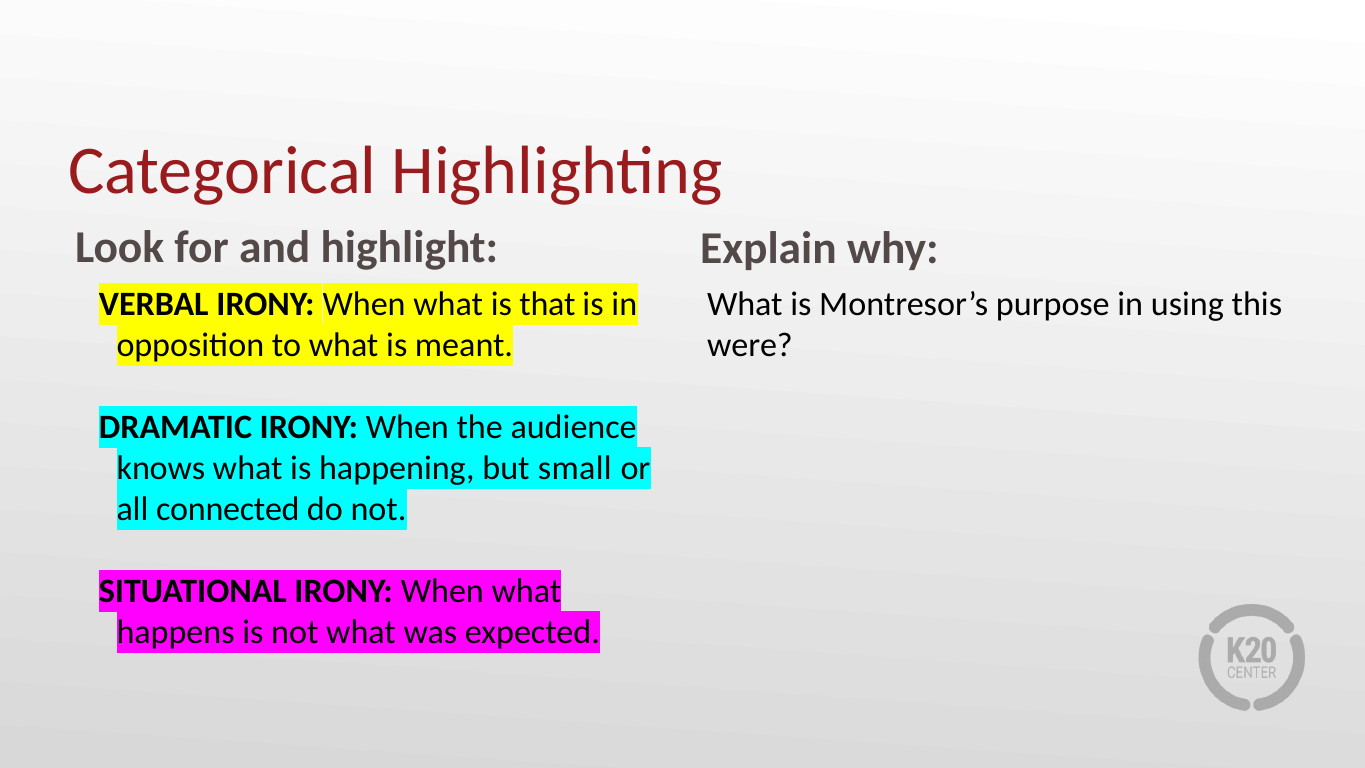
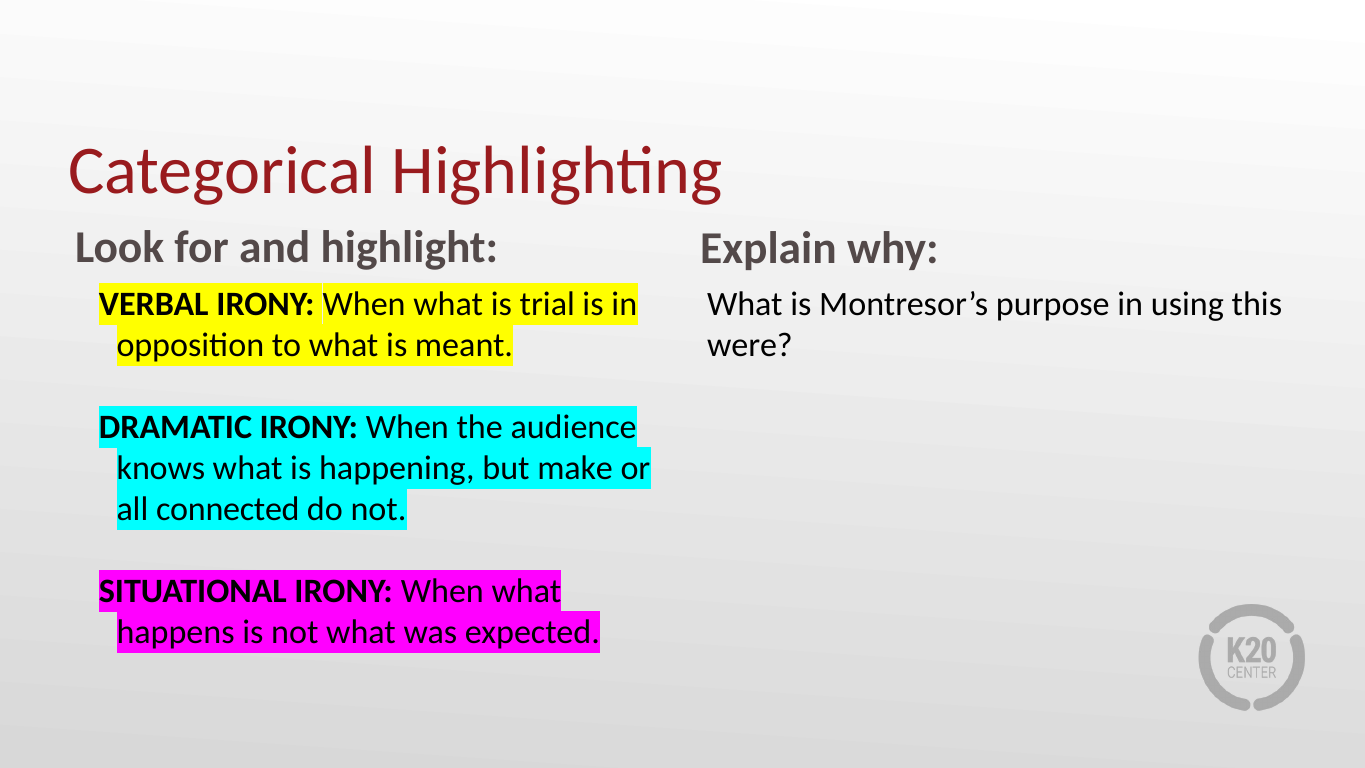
that: that -> trial
small: small -> make
